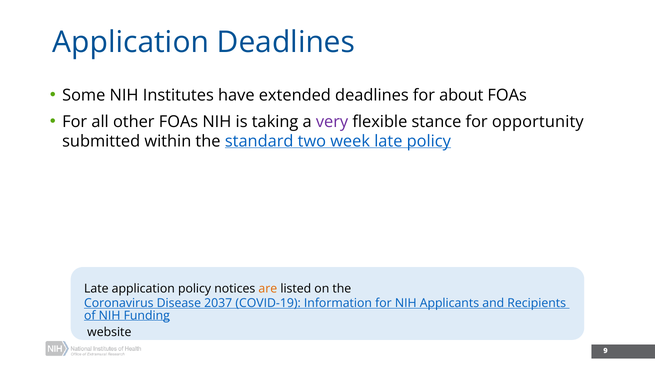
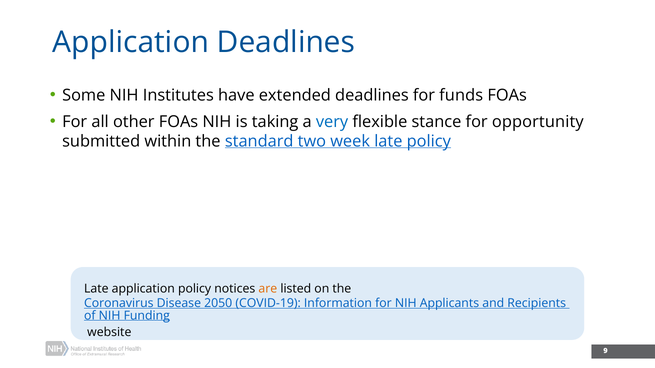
about: about -> funds
very colour: purple -> blue
2037: 2037 -> 2050
